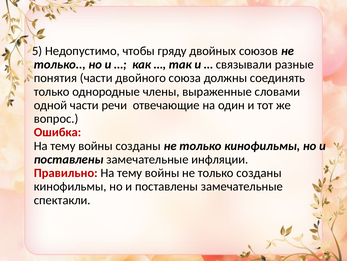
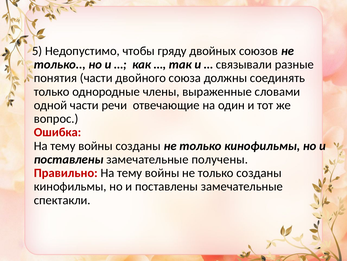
инфляции: инфляции -> получены
